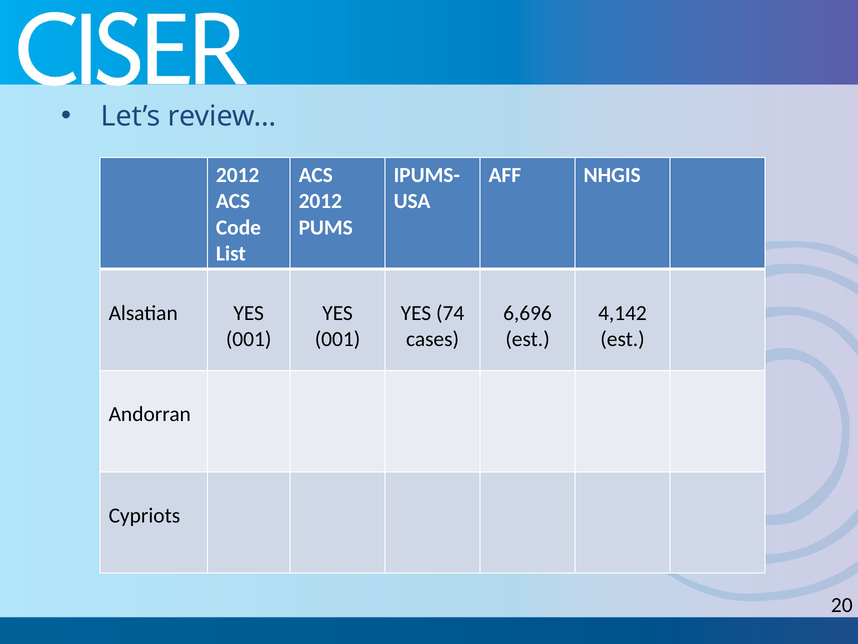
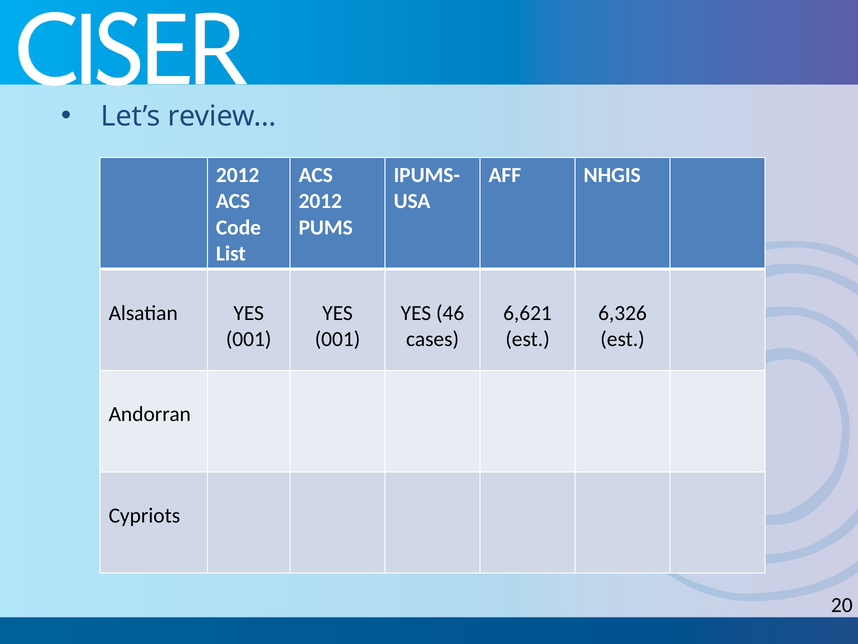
74: 74 -> 46
6,696: 6,696 -> 6,621
4,142: 4,142 -> 6,326
